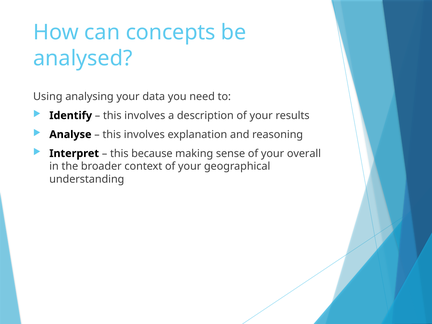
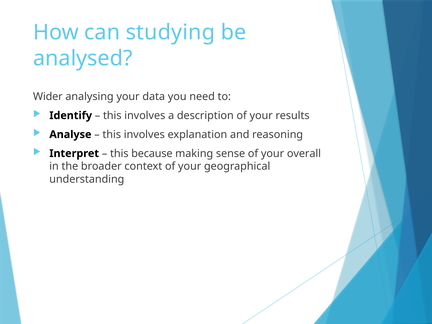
concepts: concepts -> studying
Using: Using -> Wider
